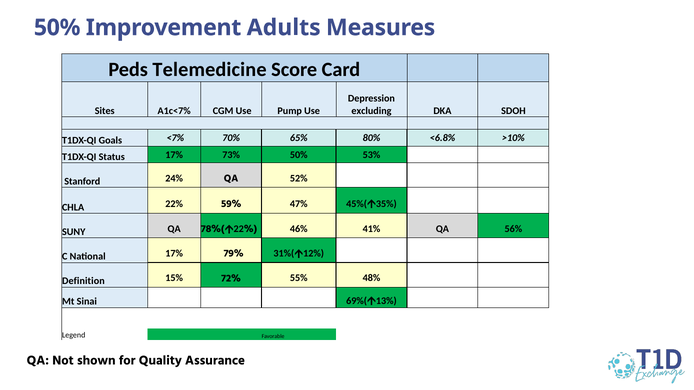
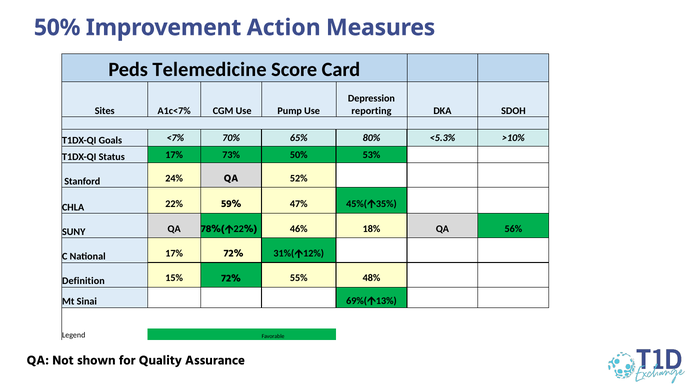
Adults: Adults -> Action
excluding: excluding -> reporting
<6.8%: <6.8% -> <5.3%
41%: 41% -> 18%
17% 79%: 79% -> 72%
